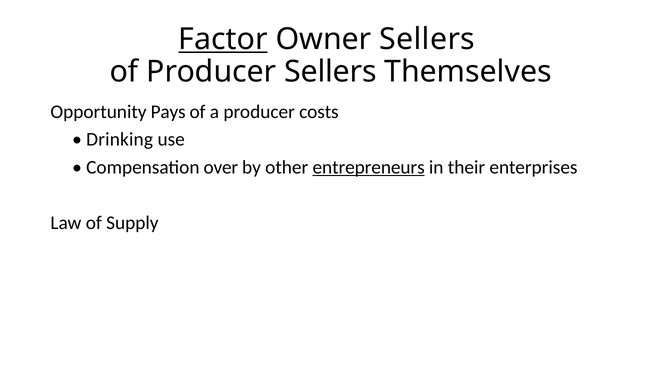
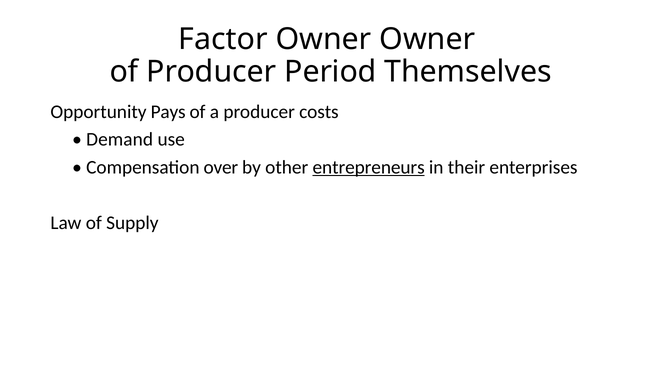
Factor underline: present -> none
Owner Sellers: Sellers -> Owner
Producer Sellers: Sellers -> Period
Drinking: Drinking -> Demand
